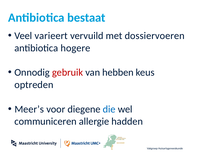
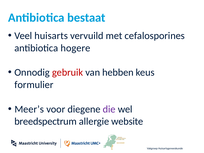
varieert: varieert -> huisarts
dossiervoeren: dossiervoeren -> cefalosporines
optreden: optreden -> formulier
die colour: blue -> purple
communiceren: communiceren -> breedspectrum
hadden: hadden -> website
